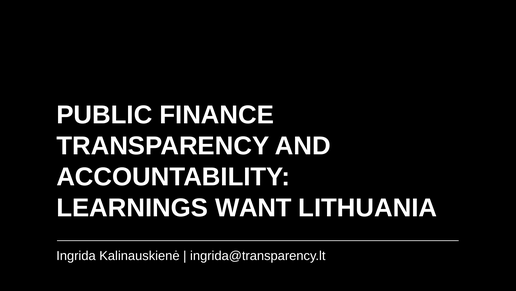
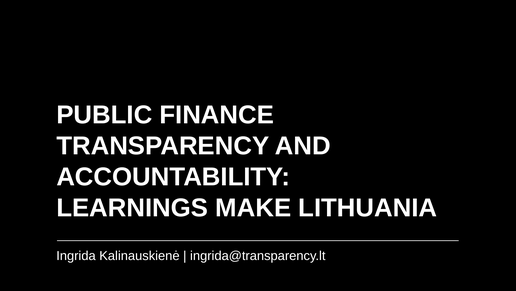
WANT: WANT -> MAKE
